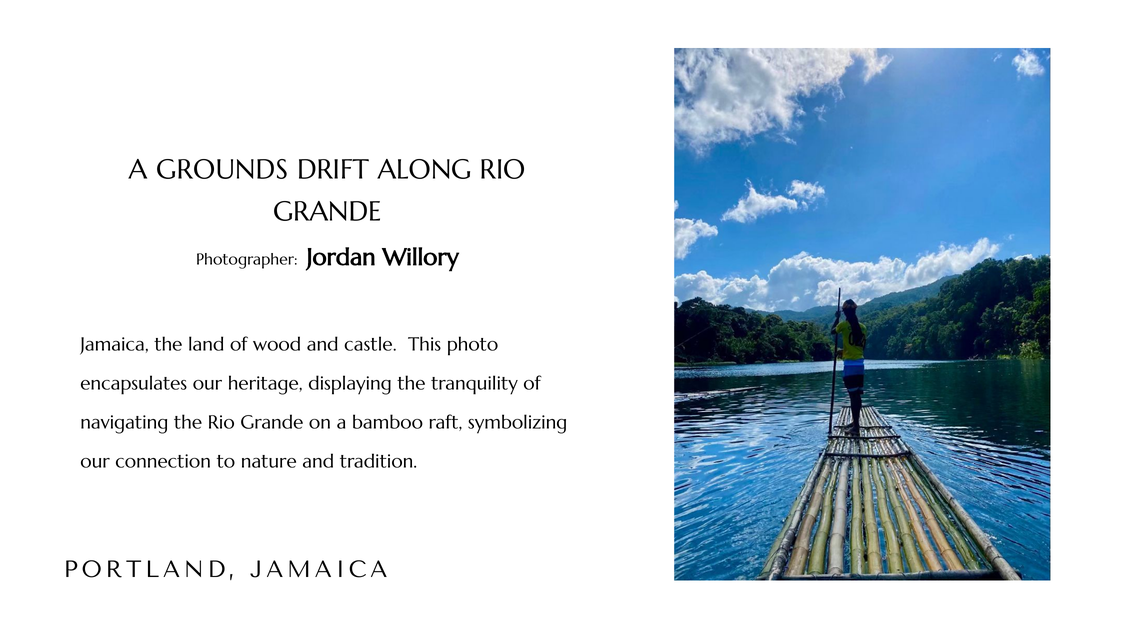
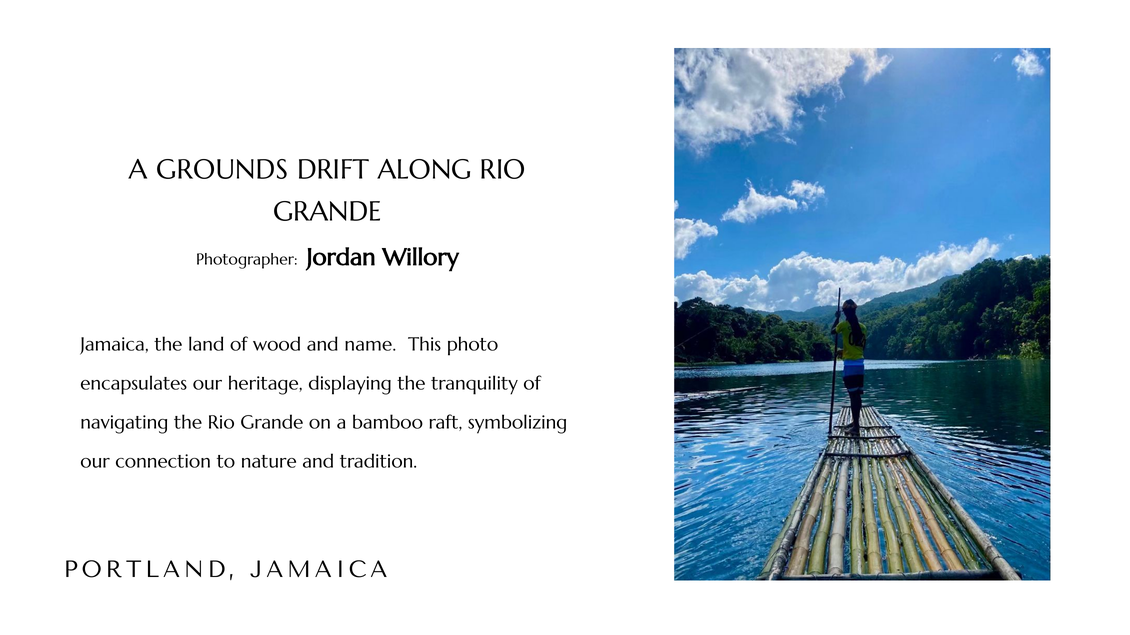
castle: castle -> name
